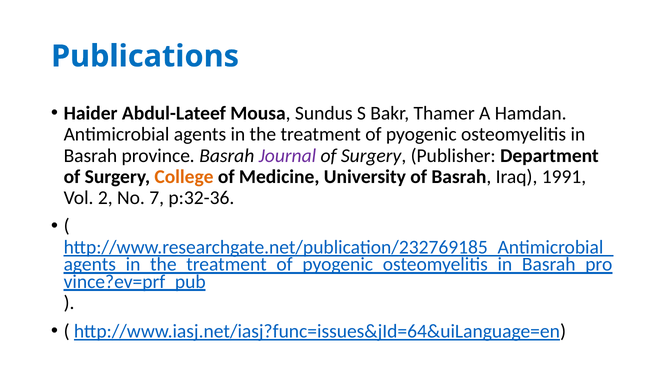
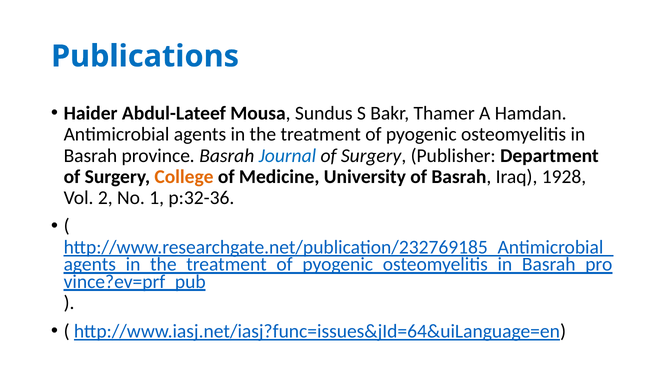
Journal colour: purple -> blue
1991: 1991 -> 1928
7: 7 -> 1
